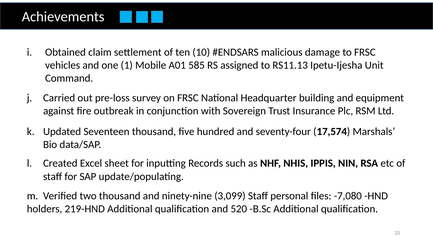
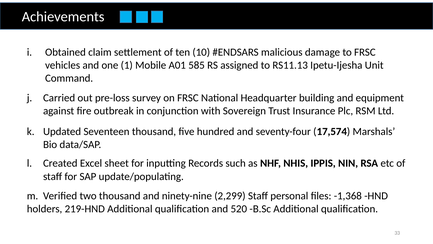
3,099: 3,099 -> 2,299
-7,080: -7,080 -> -1,368
